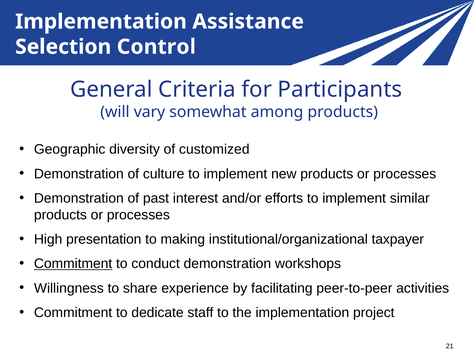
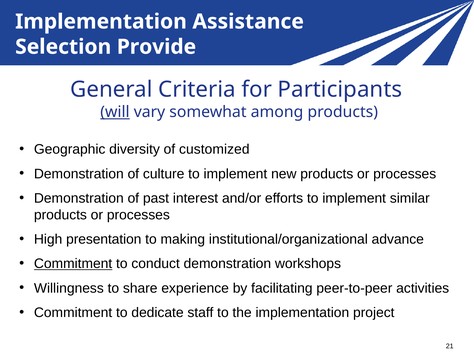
Control: Control -> Provide
will underline: none -> present
taxpayer: taxpayer -> advance
